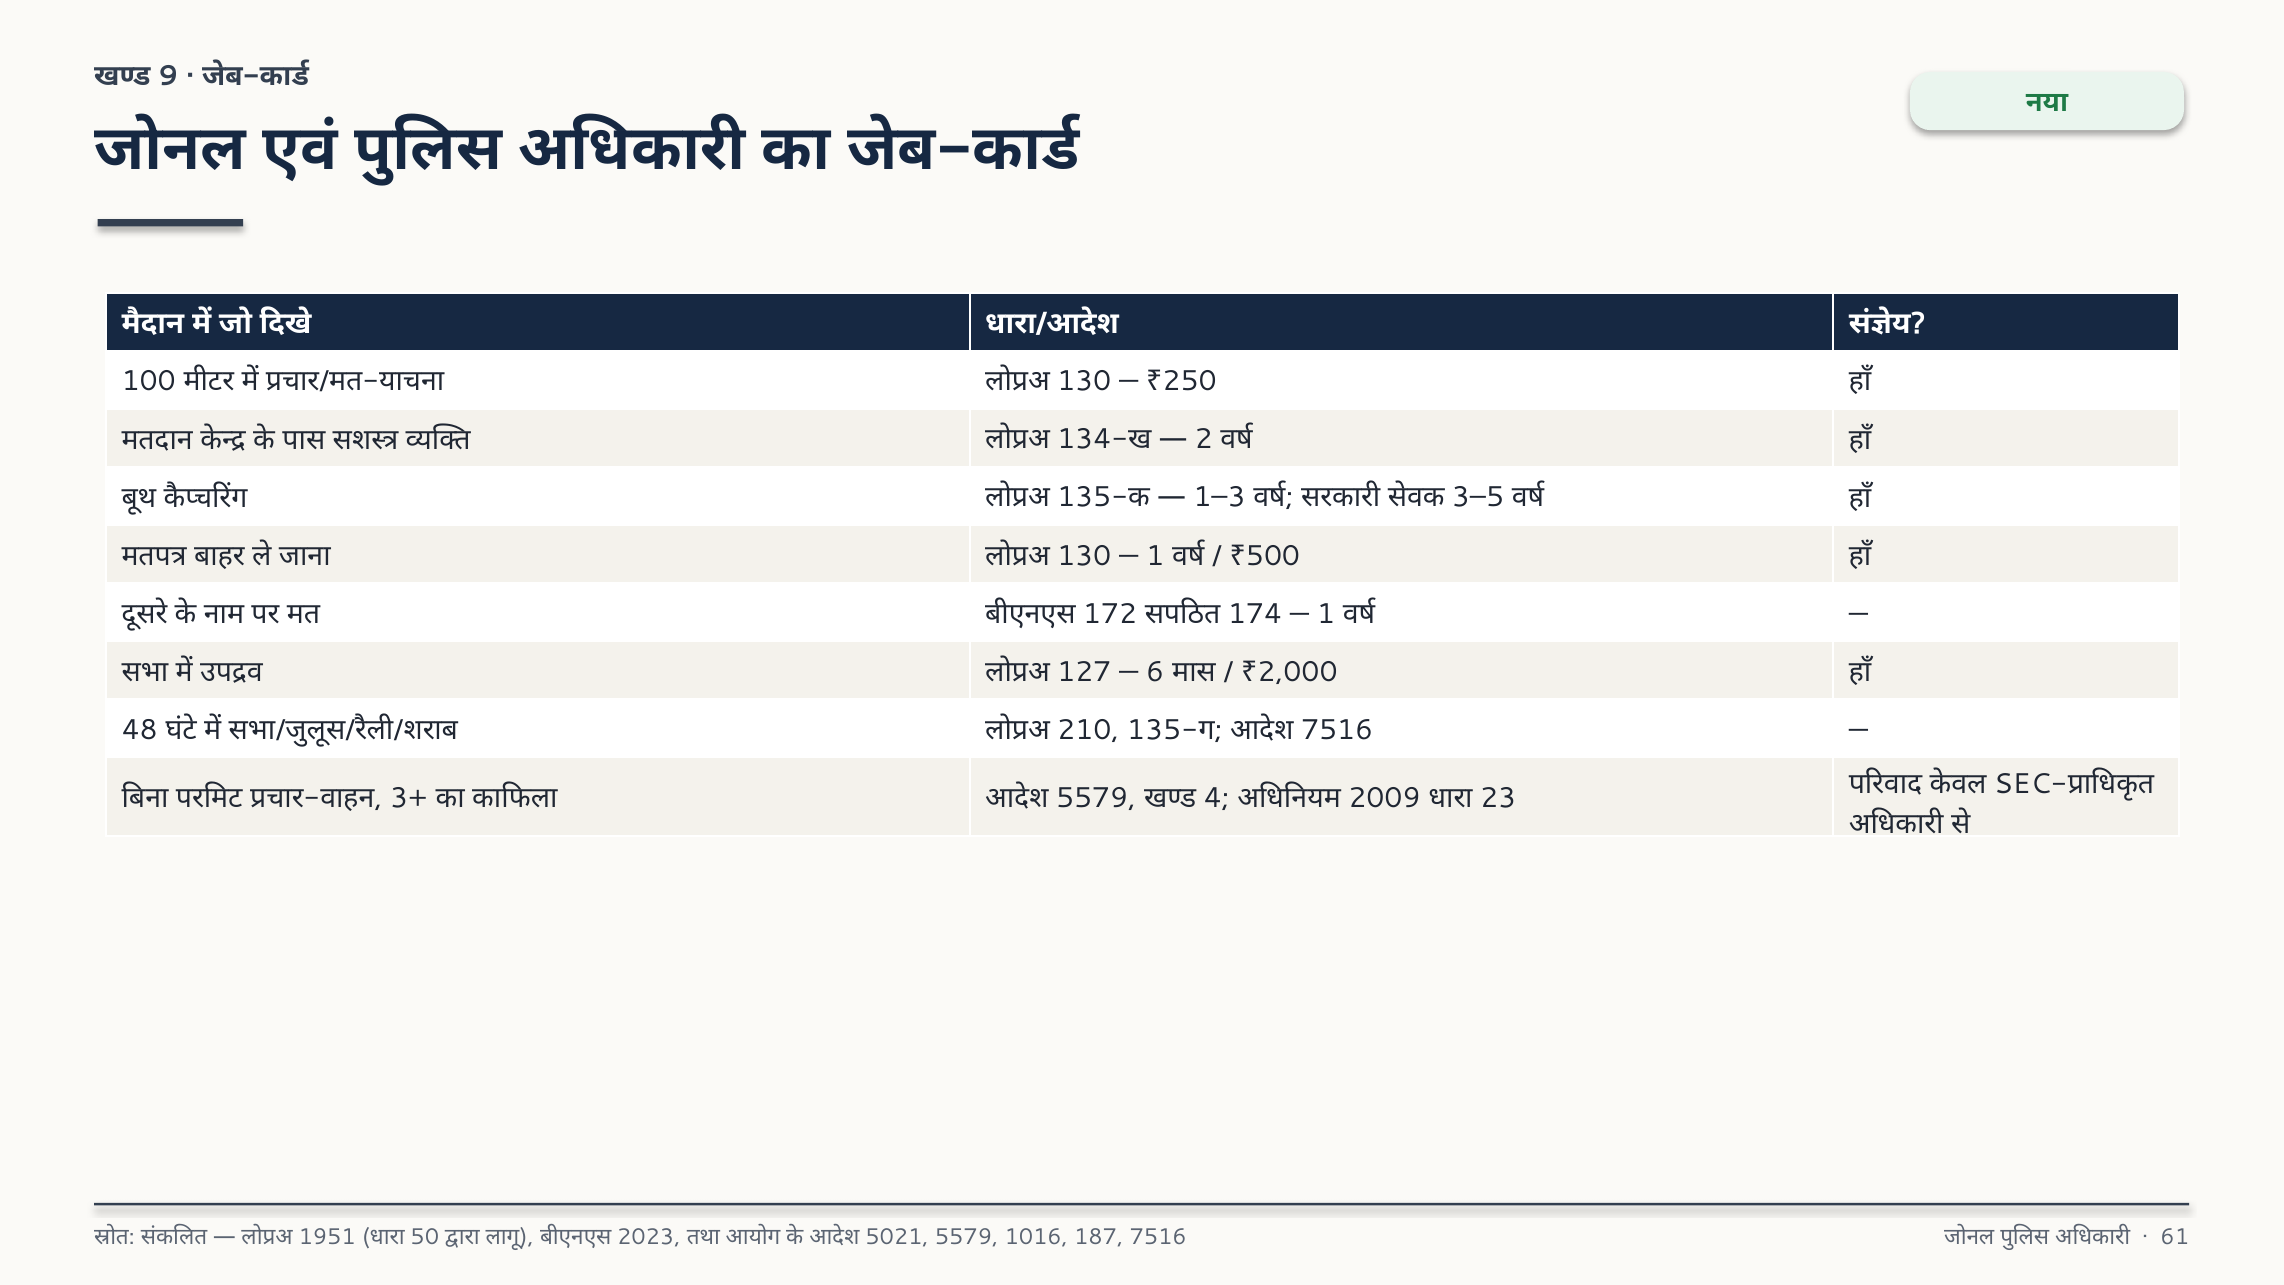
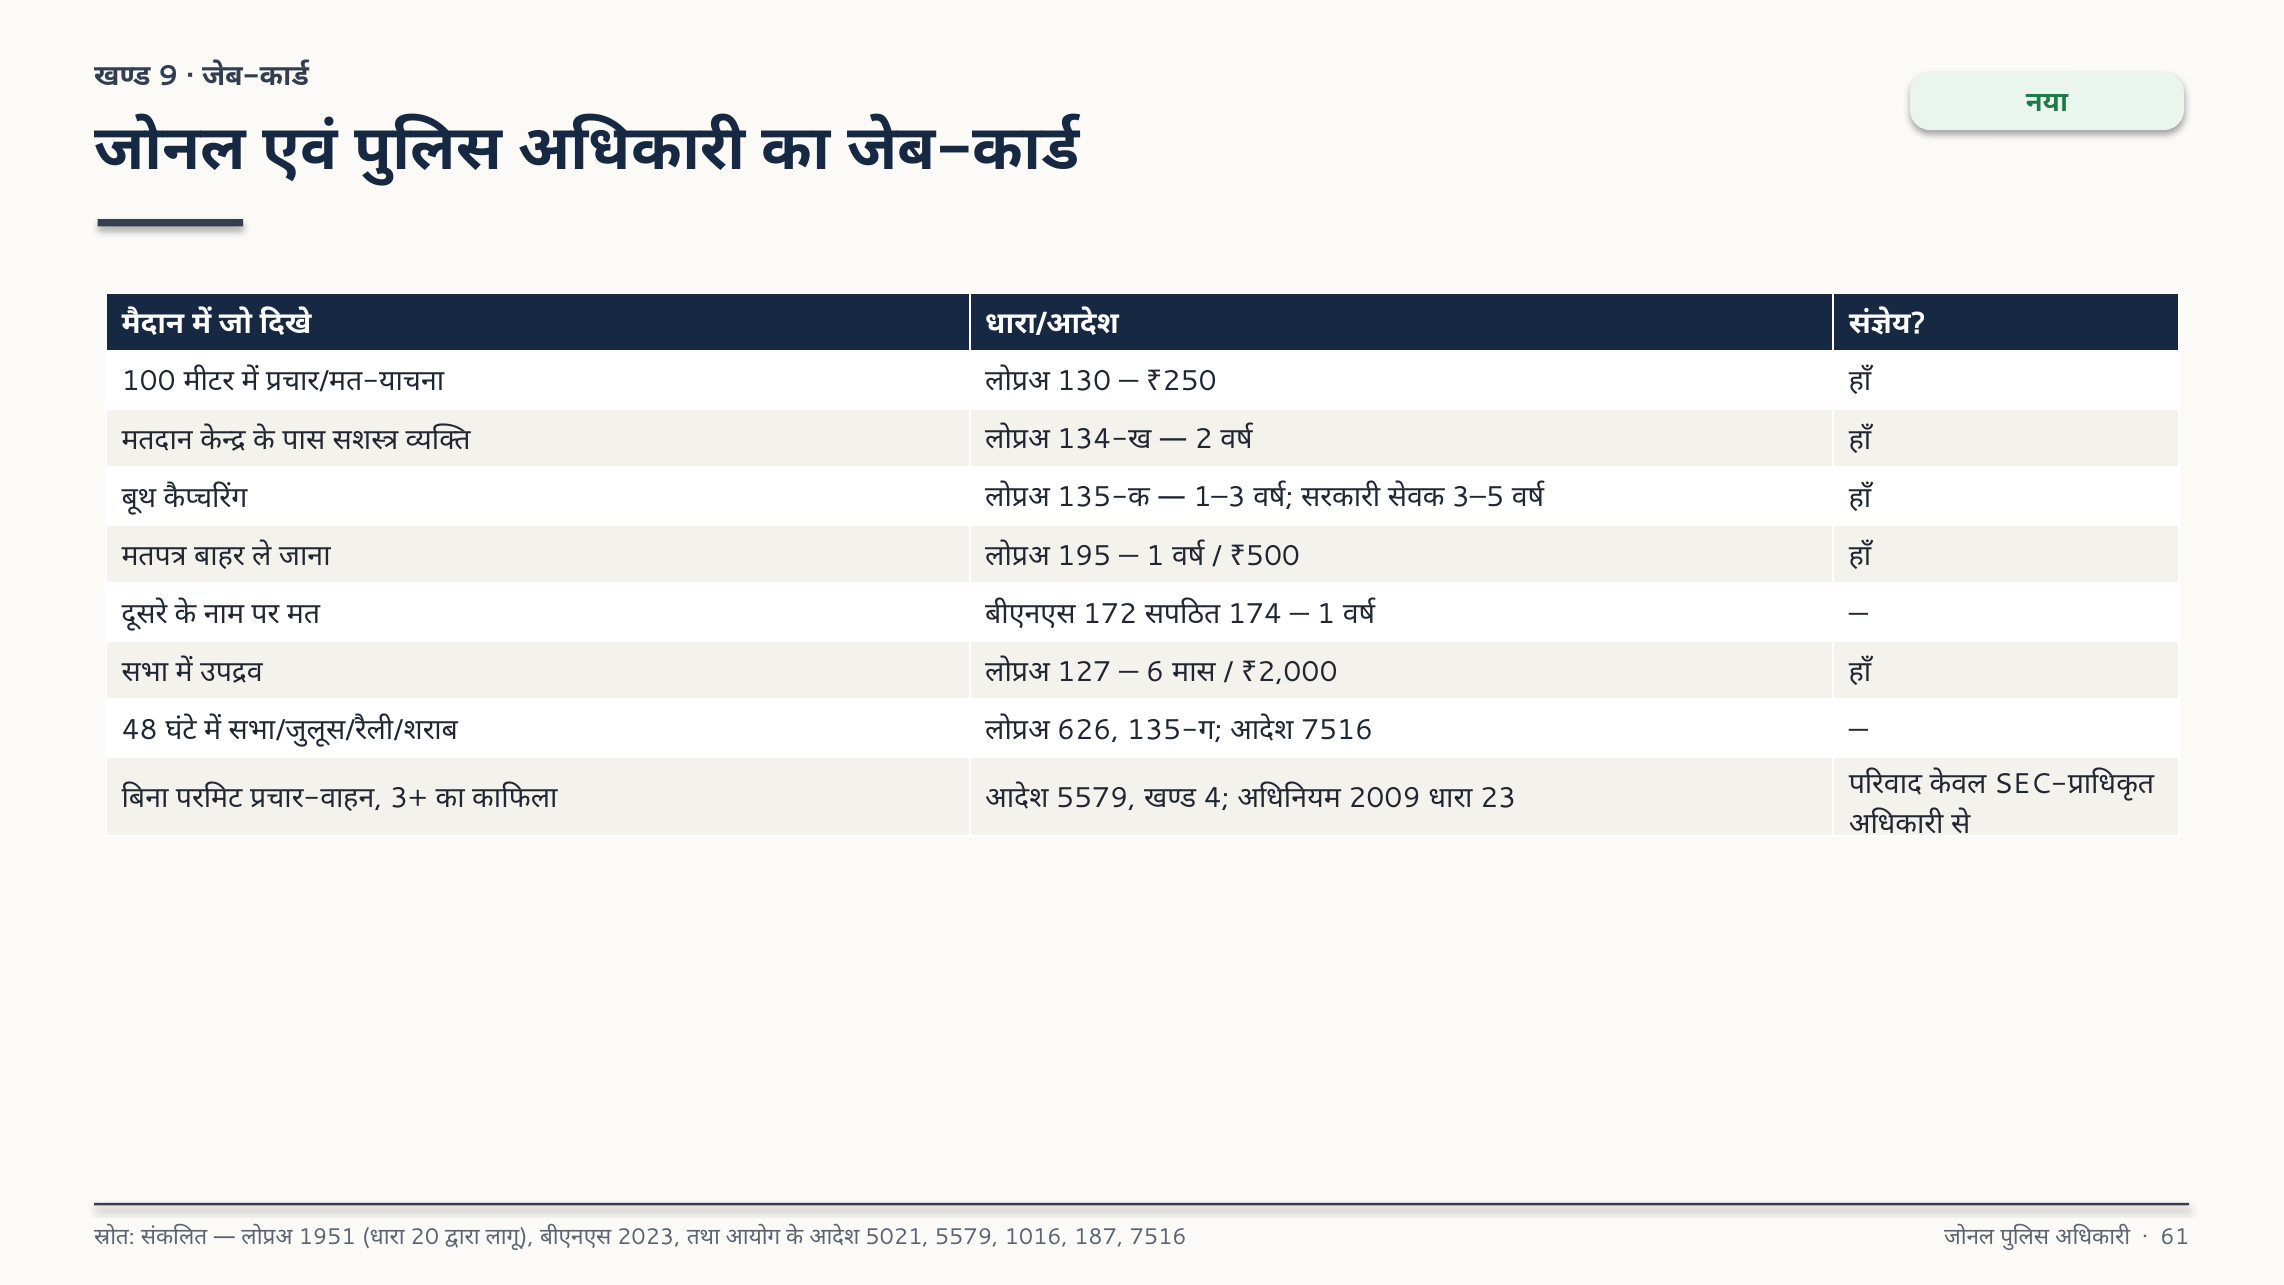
130 at (1084, 556): 130 -> 195
210: 210 -> 626
50: 50 -> 20
